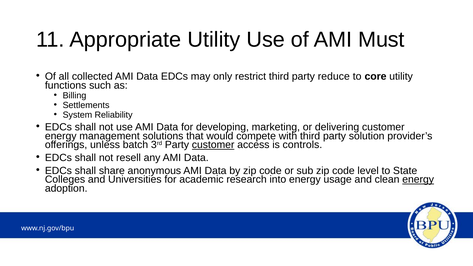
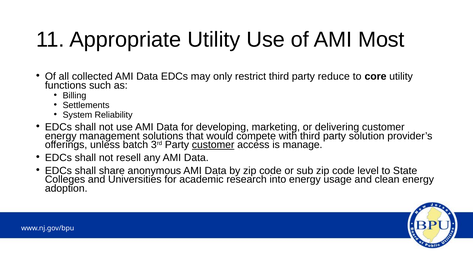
Must: Must -> Most
controls: controls -> manage
energy at (418, 180) underline: present -> none
